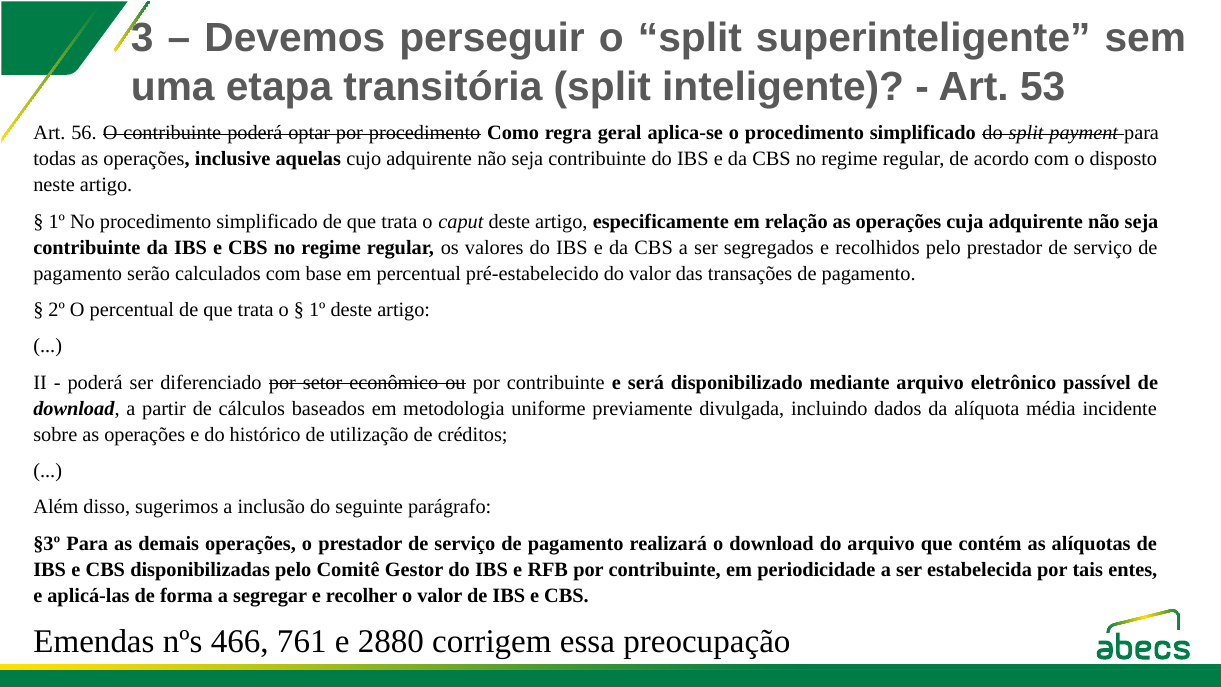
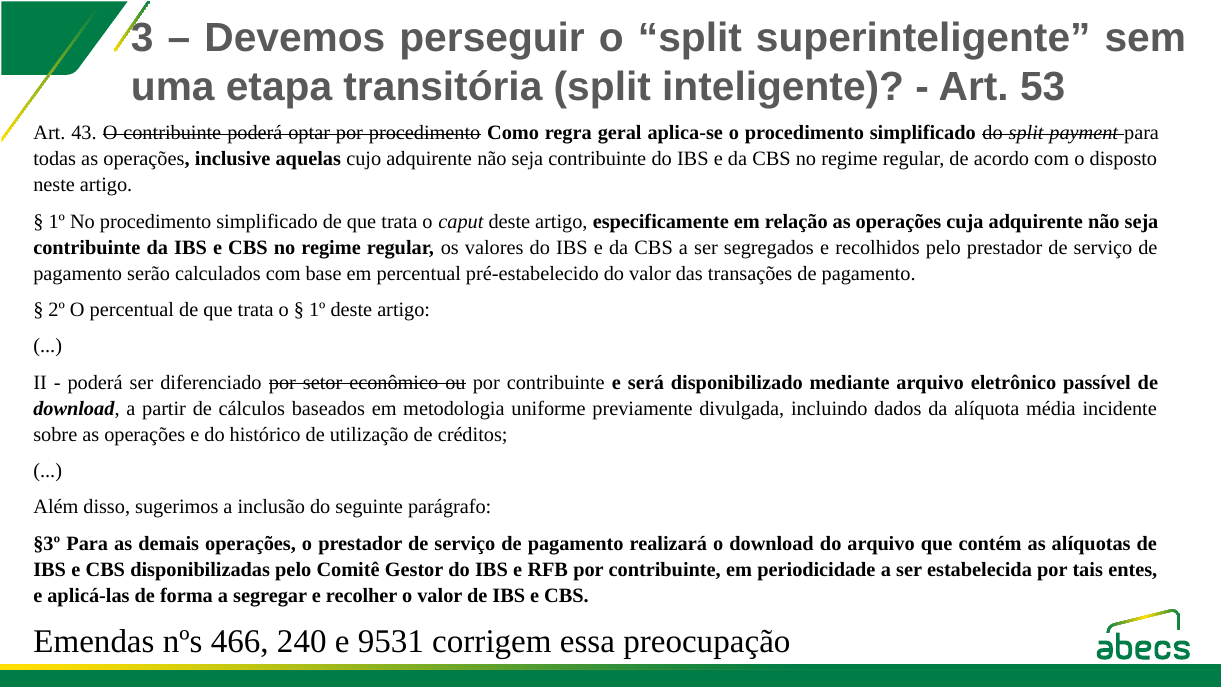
56: 56 -> 43
761: 761 -> 240
2880: 2880 -> 9531
